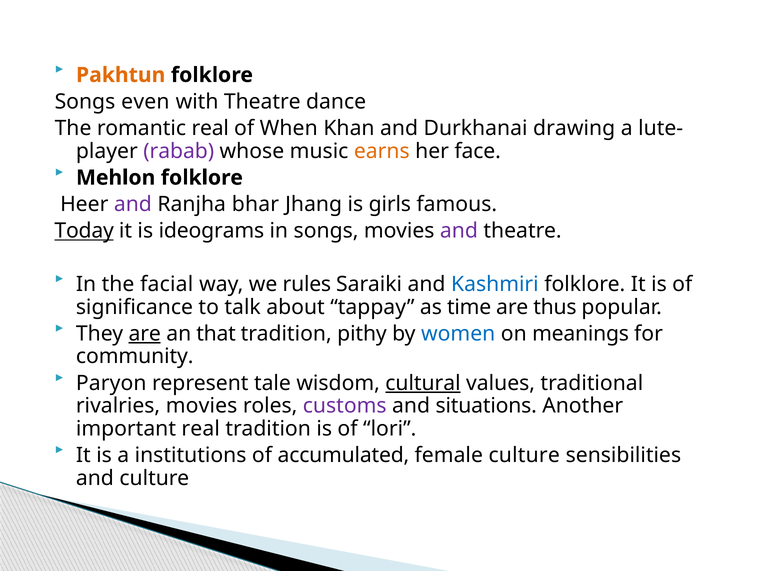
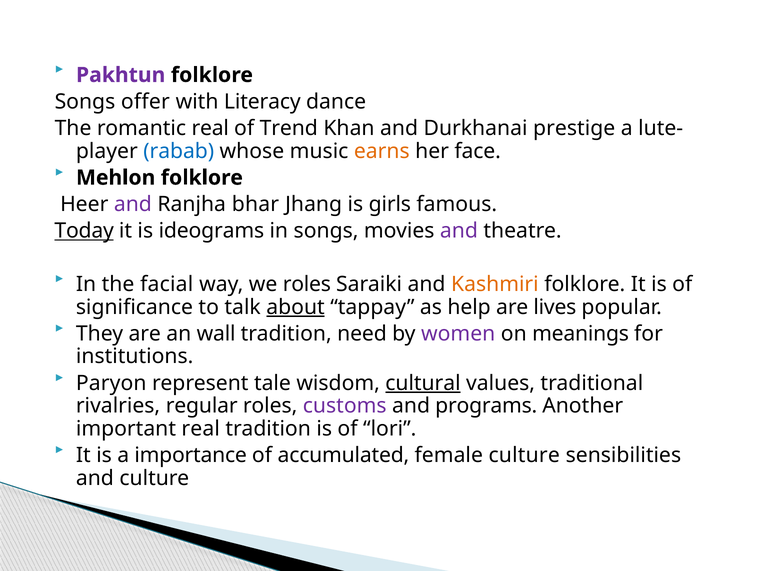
Pakhtun colour: orange -> purple
even: even -> offer
with Theatre: Theatre -> Literacy
When: When -> Trend
drawing: drawing -> prestige
rabab colour: purple -> blue
we rules: rules -> roles
Kashmiri colour: blue -> orange
about underline: none -> present
time: time -> help
thus: thus -> lives
are at (145, 333) underline: present -> none
that: that -> wall
pithy: pithy -> need
women colour: blue -> purple
community: community -> institutions
rivalries movies: movies -> regular
situations: situations -> programs
institutions: institutions -> importance
